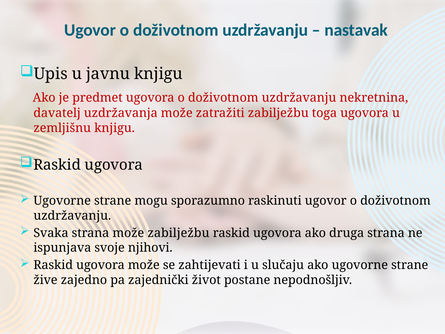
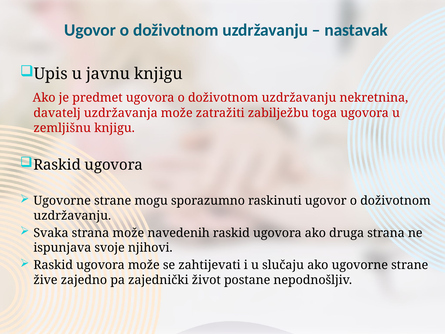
može zabilježbu: zabilježbu -> navedenih
